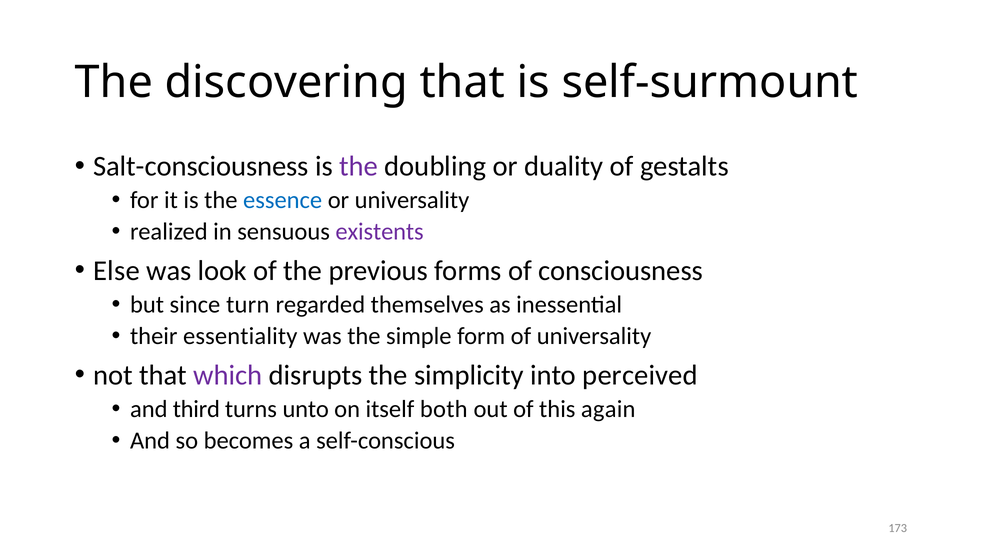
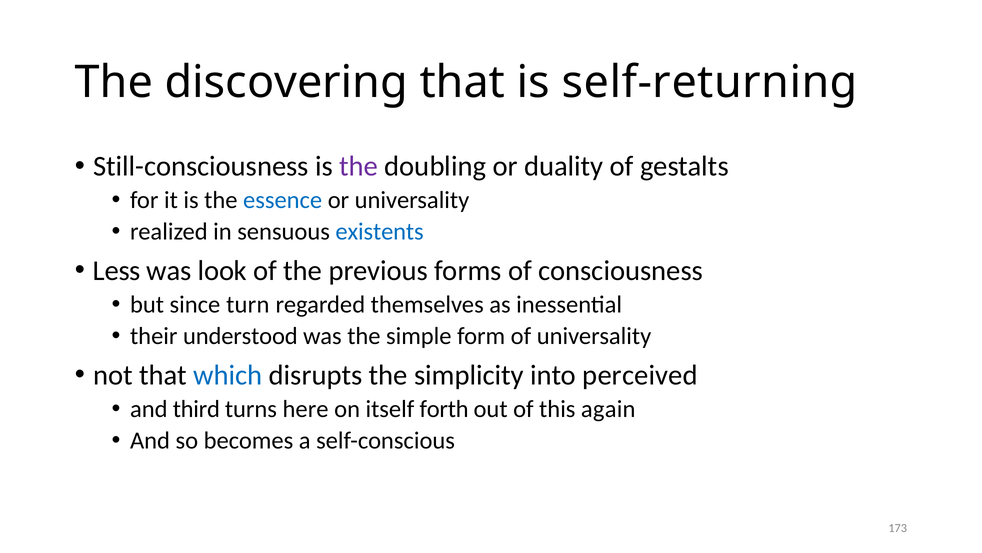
self-surmount: self-surmount -> self-returning
Salt-consciousness: Salt-consciousness -> Still-consciousness
existents colour: purple -> blue
Else: Else -> Less
essentiality: essentiality -> understood
which colour: purple -> blue
unto: unto -> here
both: both -> forth
